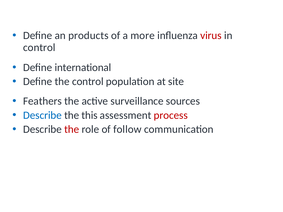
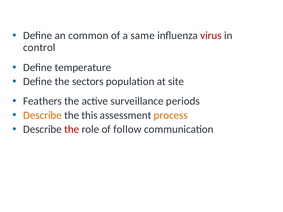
products: products -> common
more: more -> same
international: international -> temperature
the control: control -> sectors
sources: sources -> periods
Describe at (42, 115) colour: blue -> orange
process colour: red -> orange
